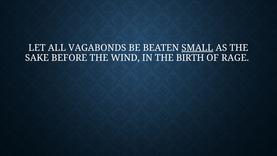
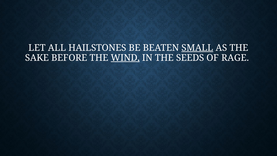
VAGABONDS: VAGABONDS -> HAILSTONES
WIND underline: none -> present
BIRTH: BIRTH -> SEEDS
